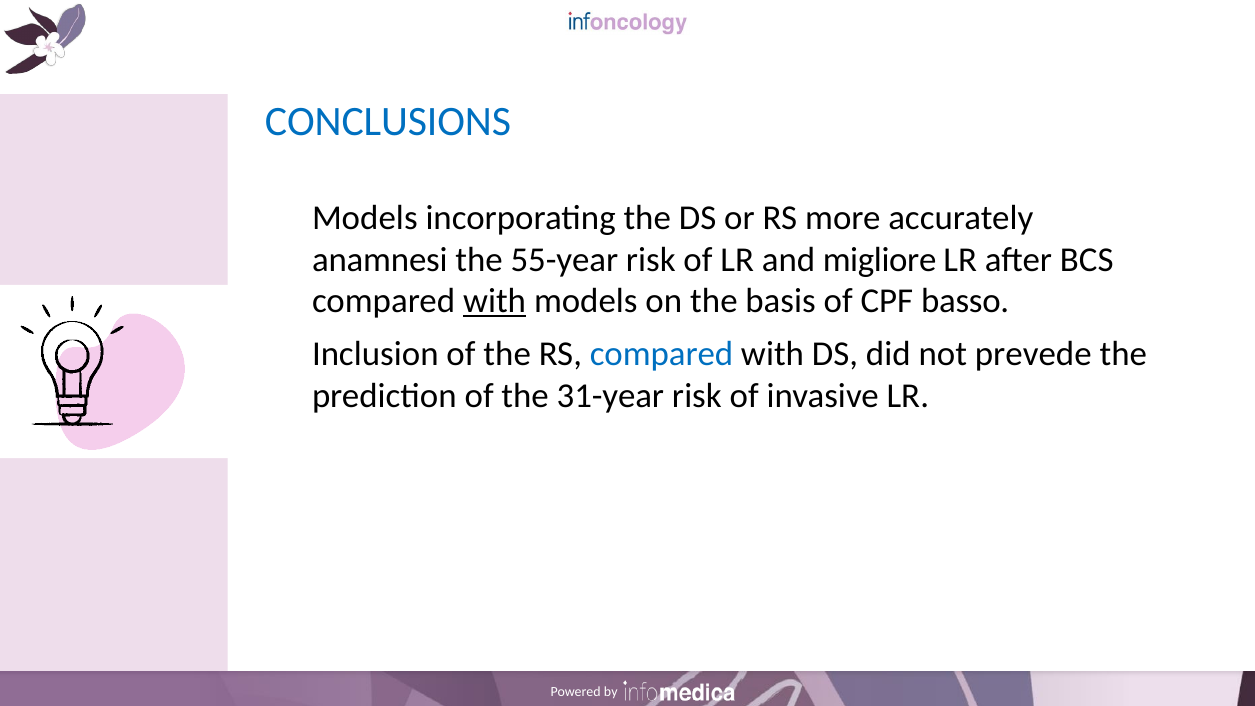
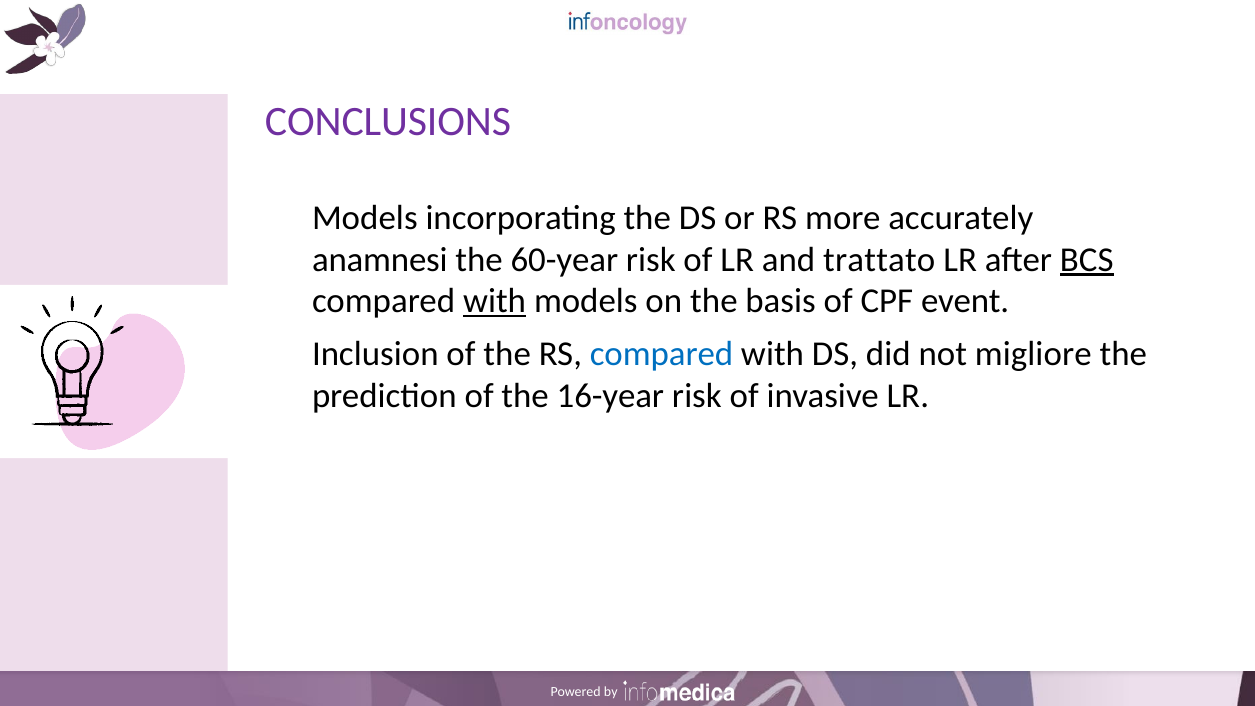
CONCLUSIONS colour: blue -> purple
55-year: 55-year -> 60-year
migliore: migliore -> trattato
BCS underline: none -> present
basso: basso -> event
prevede: prevede -> migliore
31-year: 31-year -> 16-year
